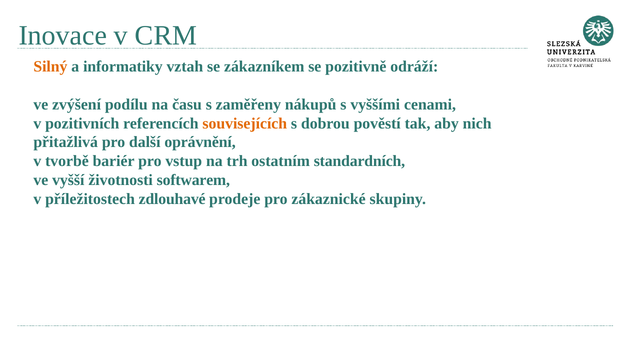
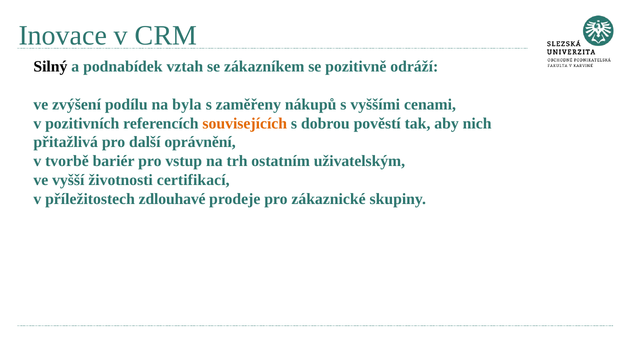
Silný colour: orange -> black
informatiky: informatiky -> podnabídek
času: času -> byla
standardních: standardních -> uživatelským
softwarem: softwarem -> certifikací
